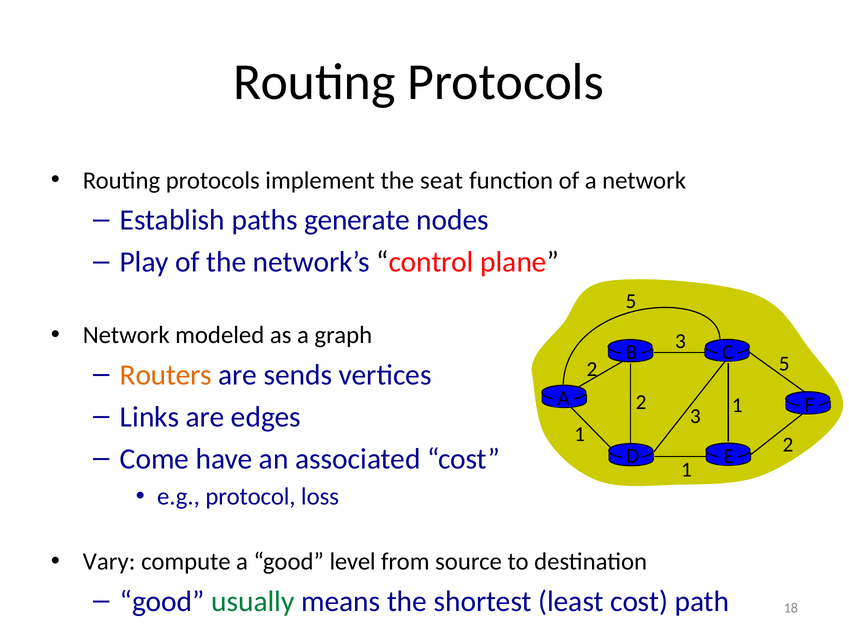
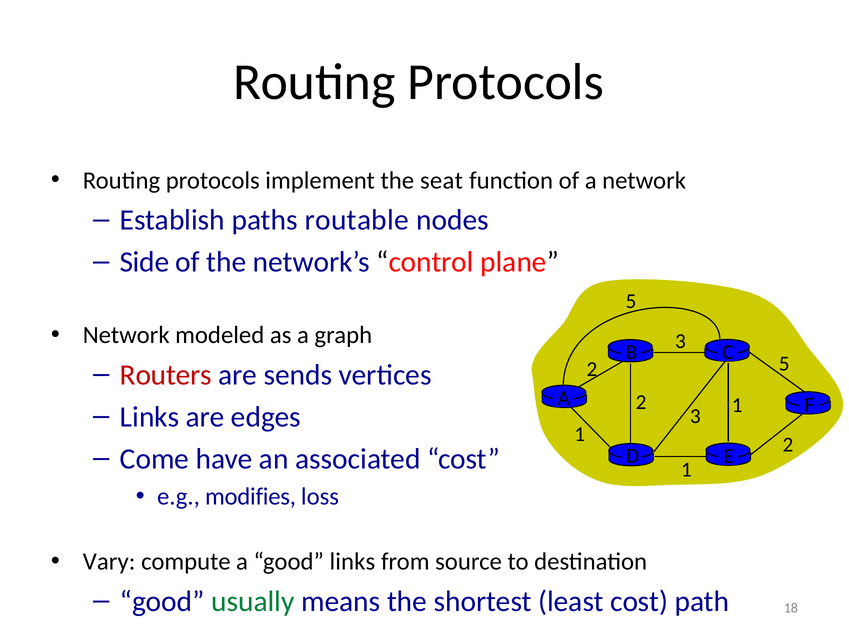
generate: generate -> routable
Play: Play -> Side
Routers colour: orange -> red
protocol: protocol -> modifies
good level: level -> links
